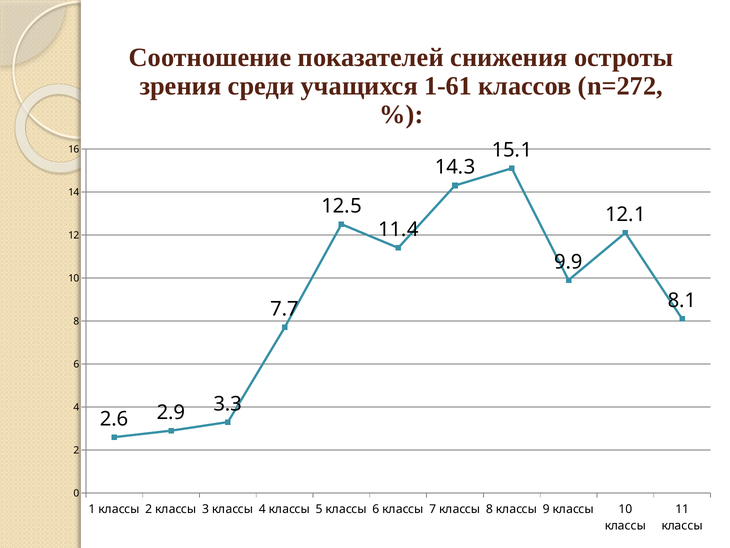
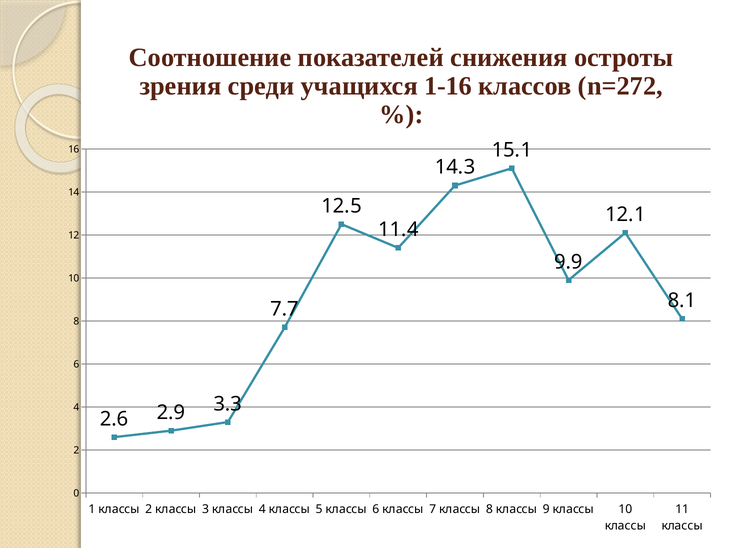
1-61: 1-61 -> 1-16
